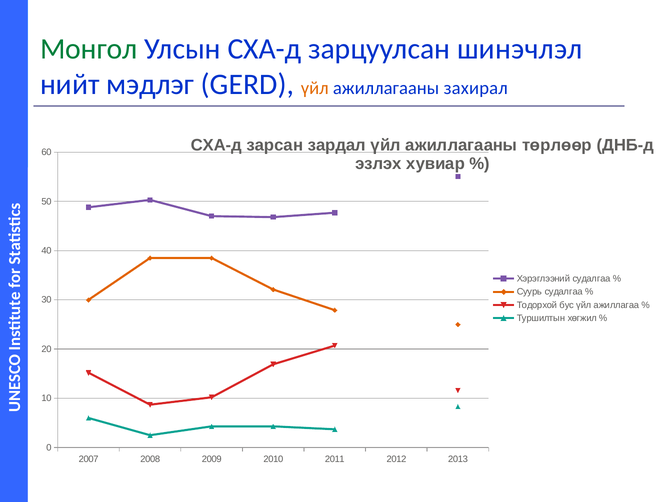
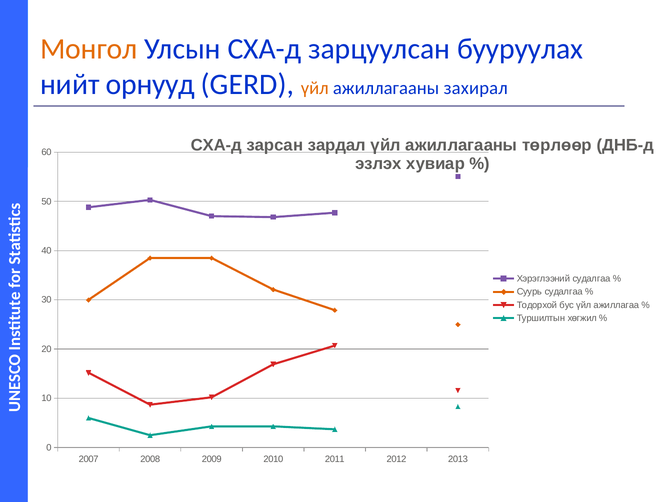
Монгол colour: green -> orange
шинэчлэл: шинэчлэл -> бууруулах
мэдлэг: мэдлэг -> орнууд
